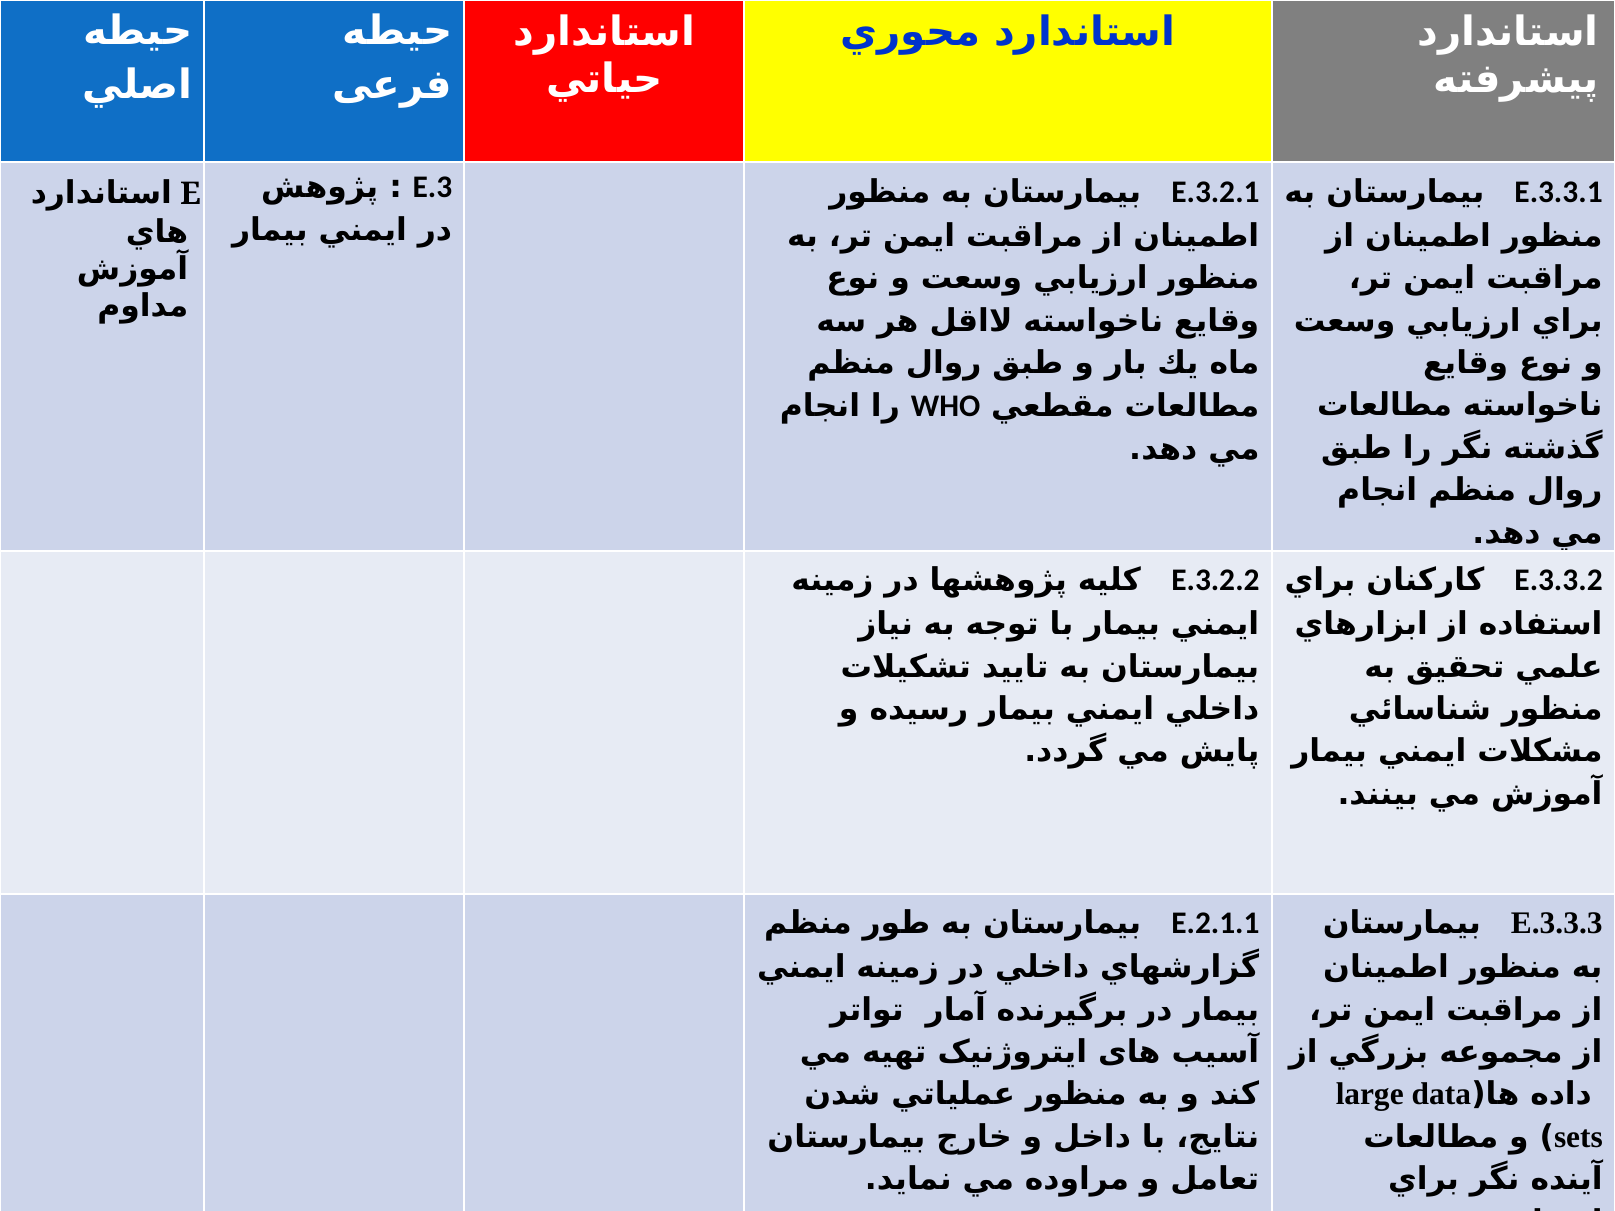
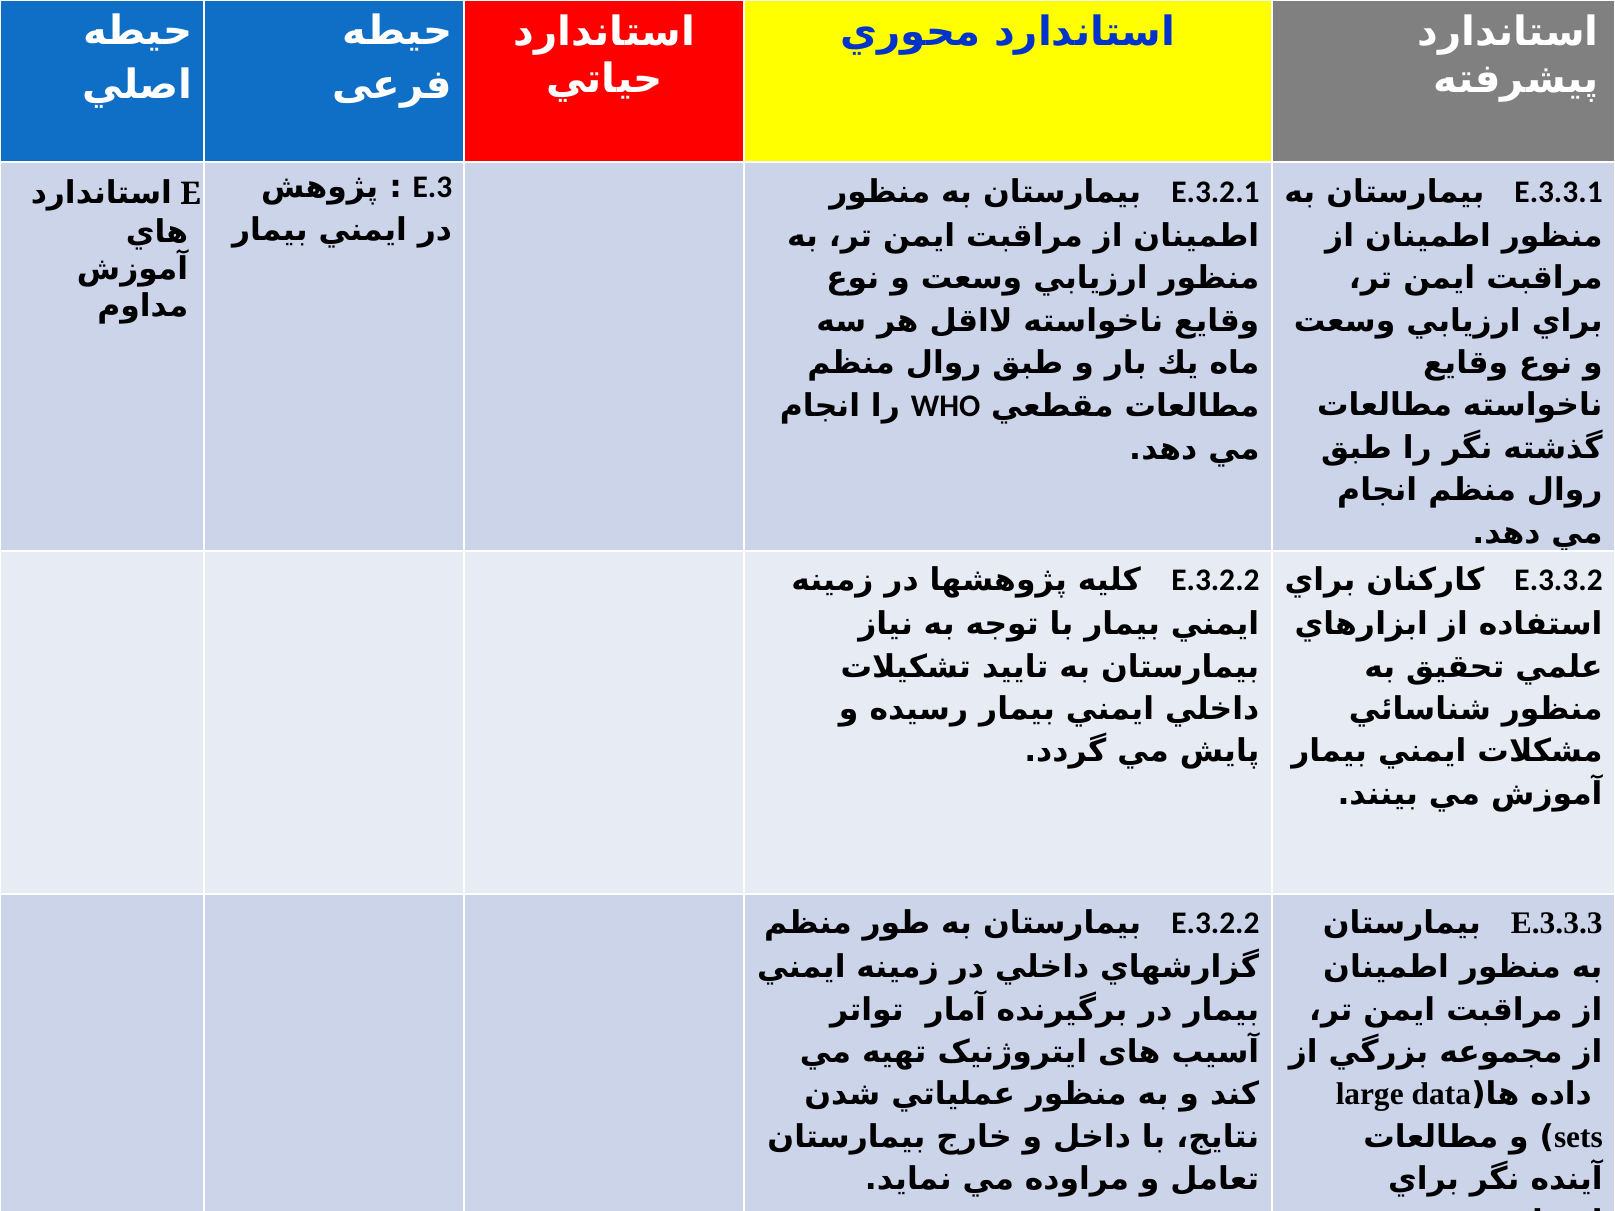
E.2.1.1 at (1215, 924): E.2.1.1 -> E.3.2.2
